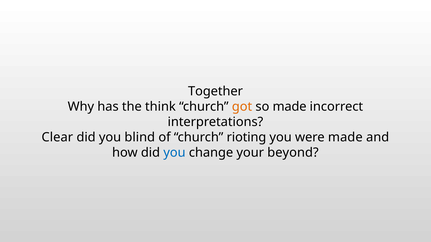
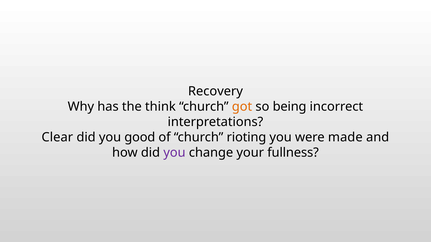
Together: Together -> Recovery
so made: made -> being
blind: blind -> good
you at (174, 153) colour: blue -> purple
beyond: beyond -> fullness
